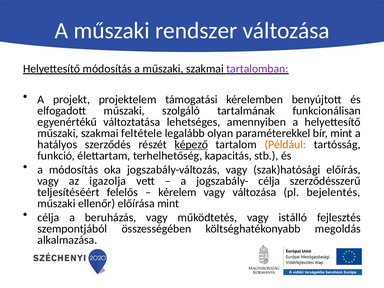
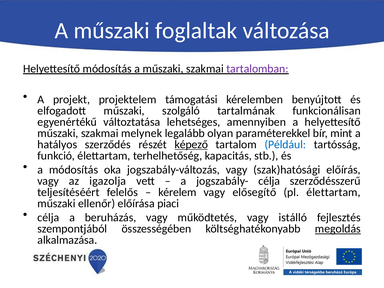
rendszer: rendszer -> foglaltak
feltétele: feltétele -> melynek
Például colour: orange -> blue
vagy változása: változása -> elősegítő
pl bejelentés: bejelentés -> élettartam
előírása mint: mint -> piaci
megoldás underline: none -> present
